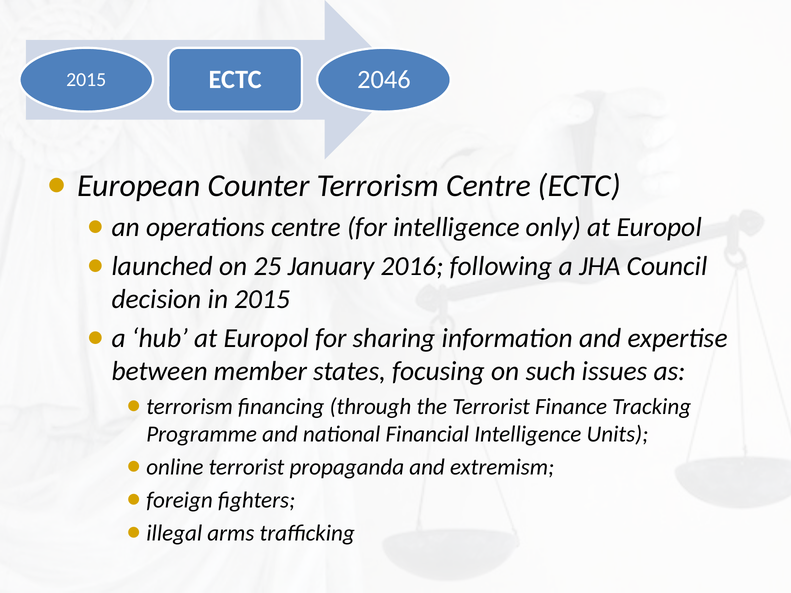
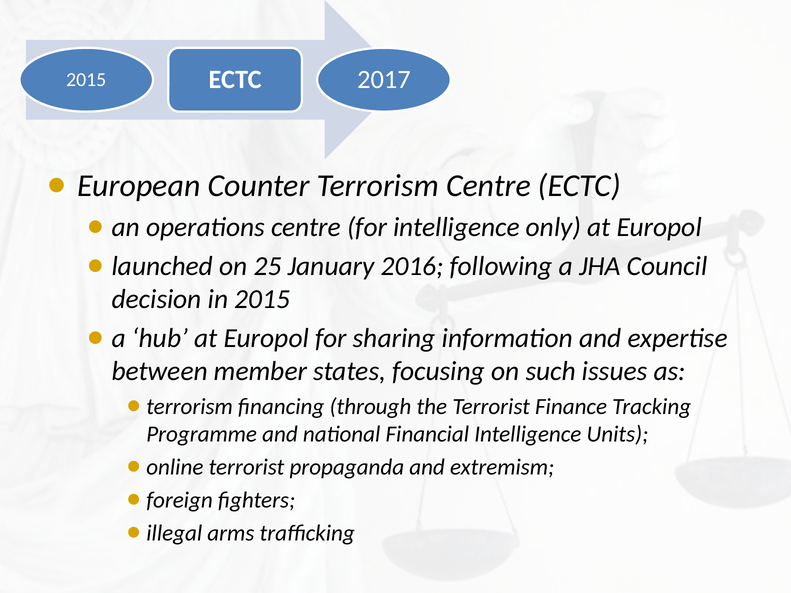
2046: 2046 -> 2017
